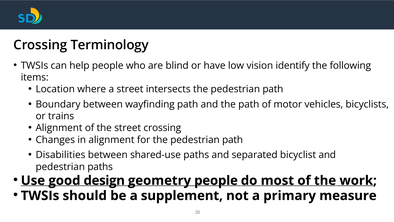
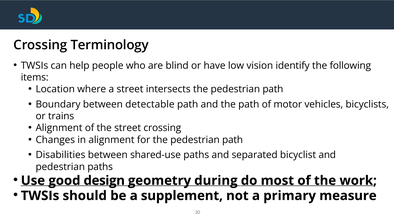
wayfinding: wayfinding -> detectable
geometry people: people -> during
